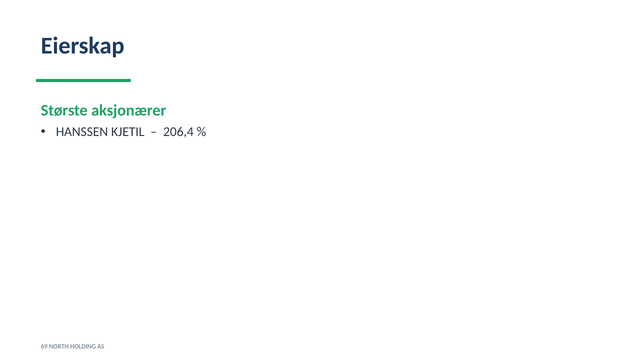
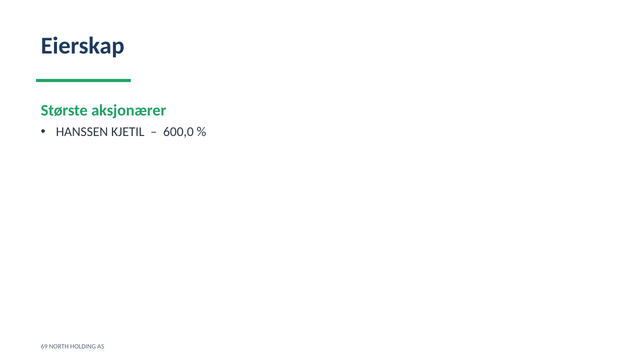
206,4: 206,4 -> 600,0
